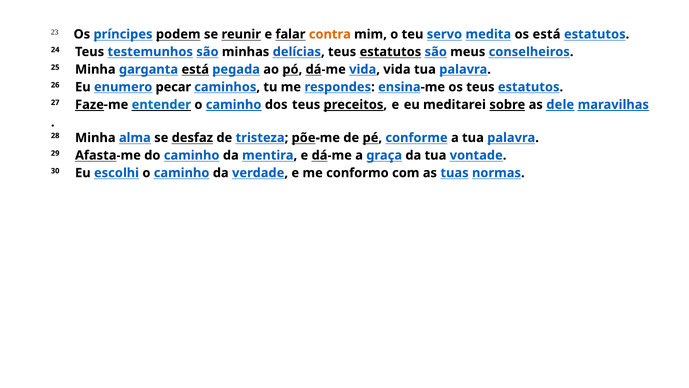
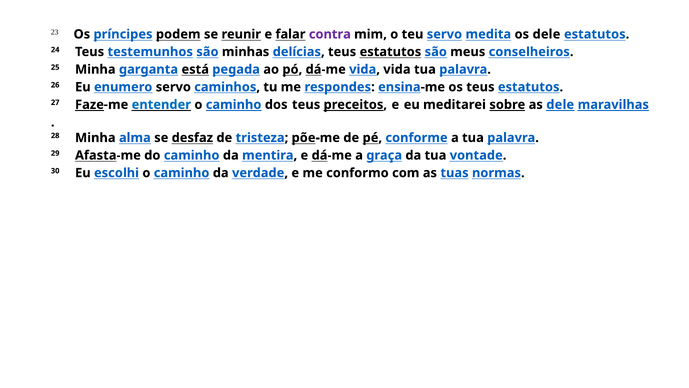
contra colour: orange -> purple
os está: está -> dele
enumero pecar: pecar -> servo
